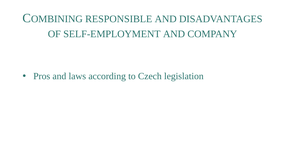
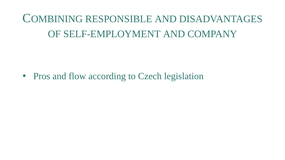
laws: laws -> flow
